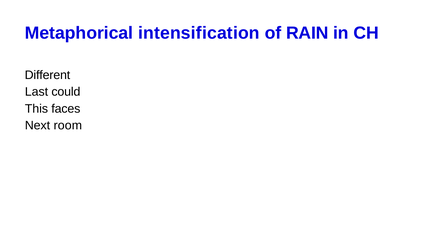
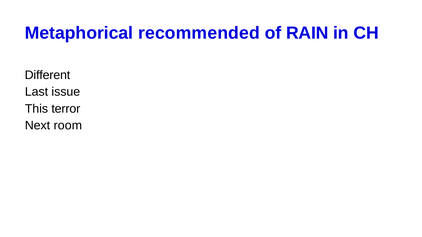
intensification: intensification -> recommended
could: could -> issue
faces: faces -> terror
